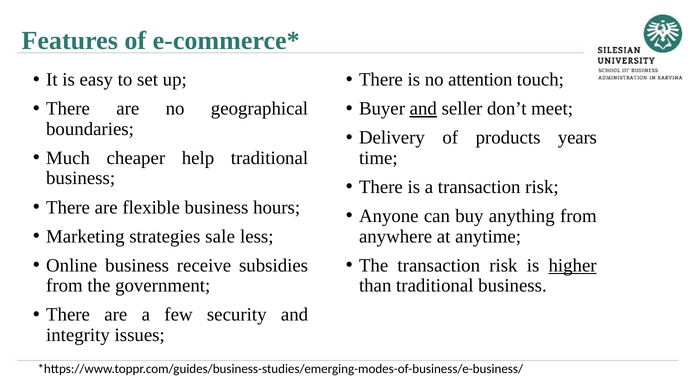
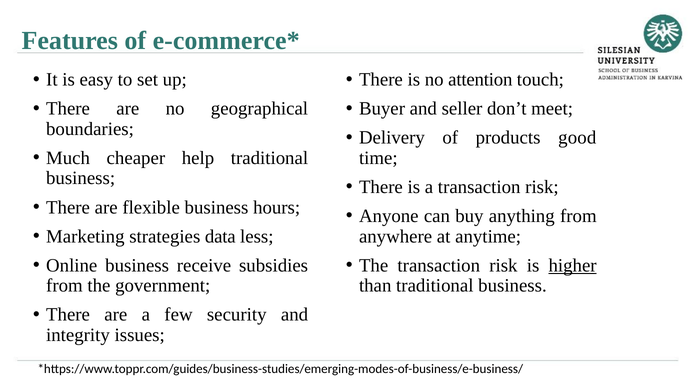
and at (423, 109) underline: present -> none
years: years -> good
sale: sale -> data
